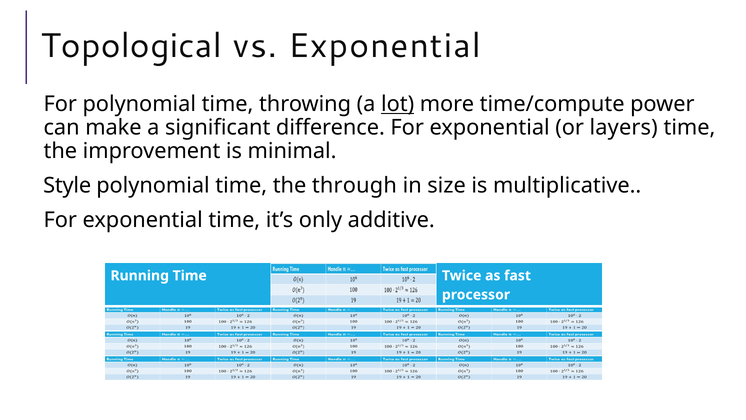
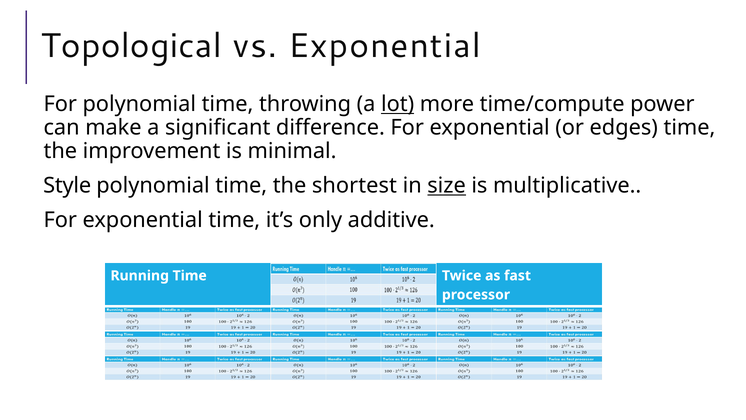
layers: layers -> edges
through: through -> shortest
size underline: none -> present
